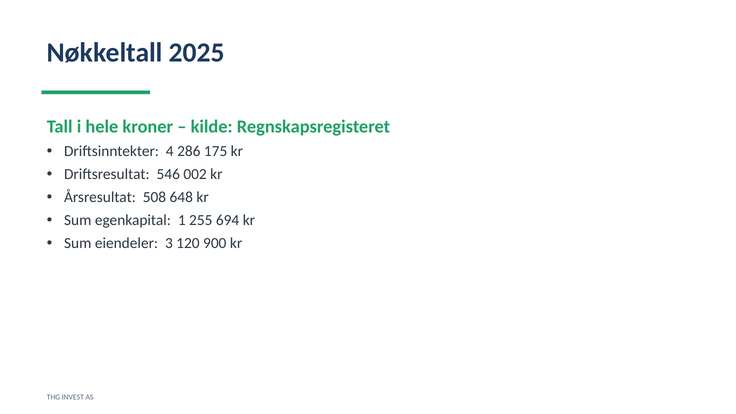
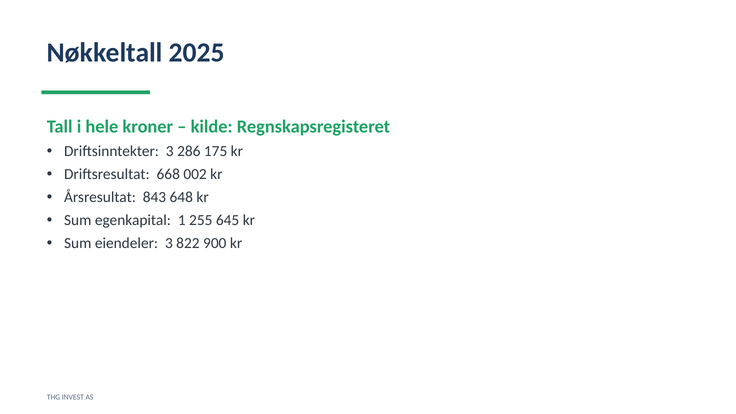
Driftsinntekter 4: 4 -> 3
546: 546 -> 668
508: 508 -> 843
694: 694 -> 645
120: 120 -> 822
